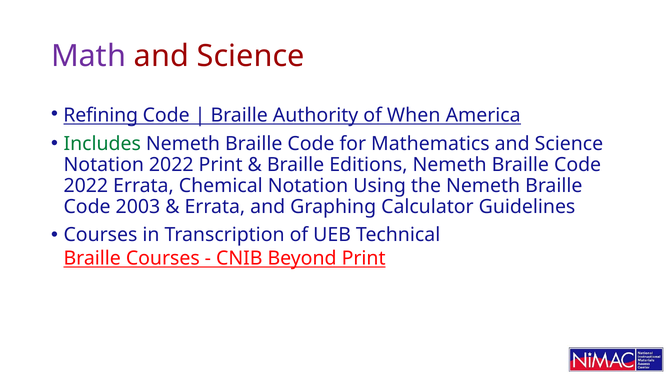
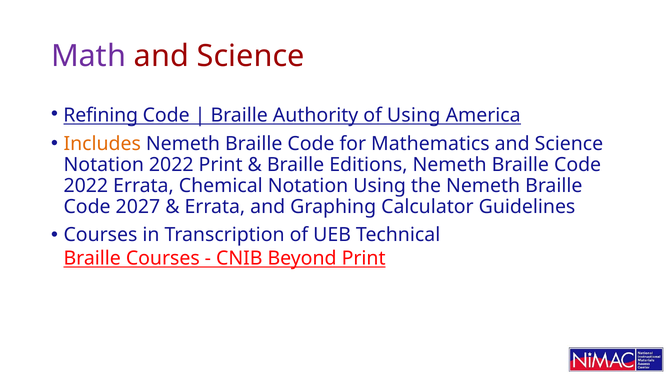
of When: When -> Using
Includes colour: green -> orange
2003: 2003 -> 2027
